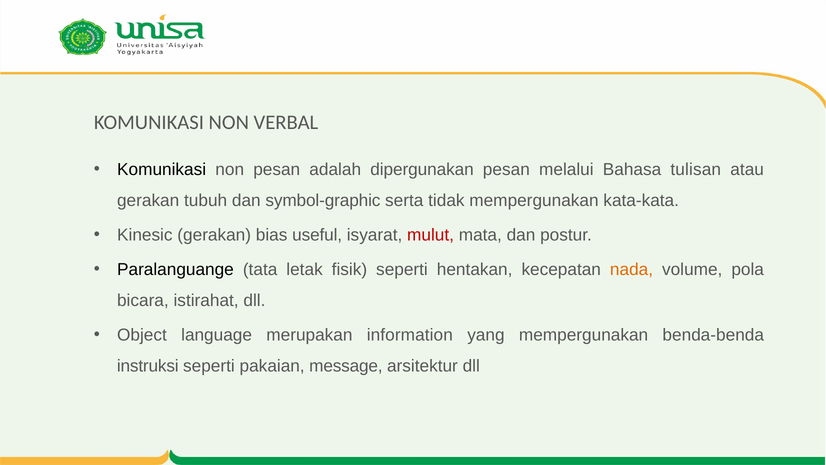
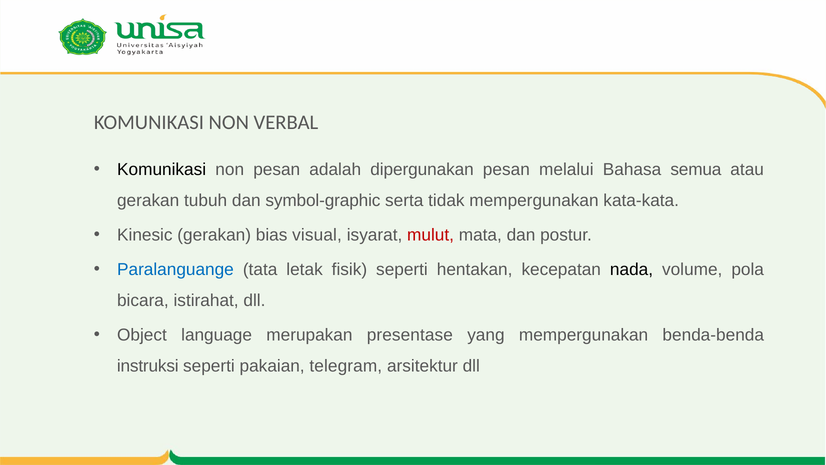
tulisan: tulisan -> semua
useful: useful -> visual
Paralanguange colour: black -> blue
nada colour: orange -> black
information: information -> presentase
message: message -> telegram
